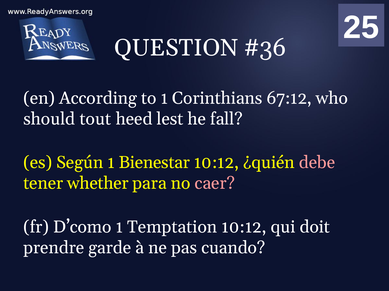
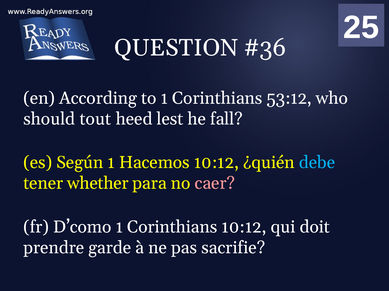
67:12: 67:12 -> 53:12
Bienestar: Bienestar -> Hacemos
debe colour: pink -> light blue
Temptation at (172, 227): Temptation -> Corinthians
cuando: cuando -> sacrifie
